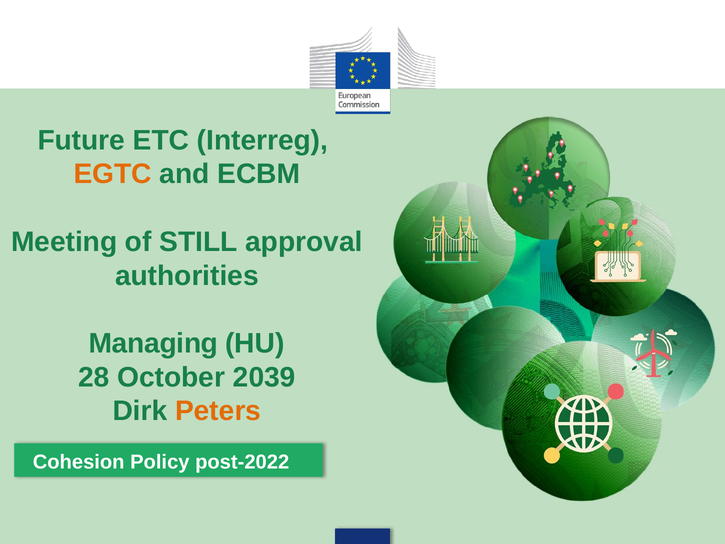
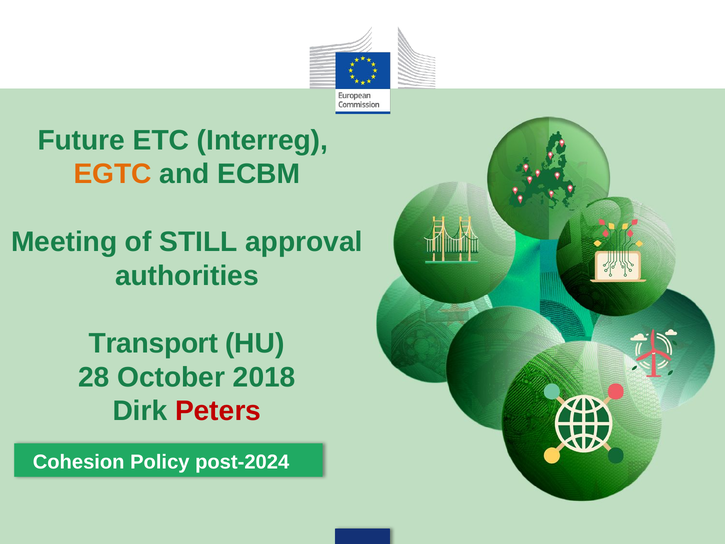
Managing: Managing -> Transport
2039: 2039 -> 2018
Peters colour: orange -> red
post-2022: post-2022 -> post-2024
